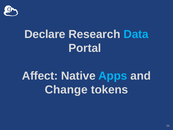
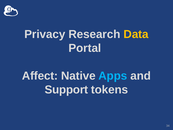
Declare: Declare -> Privacy
Data colour: light blue -> yellow
Change: Change -> Support
